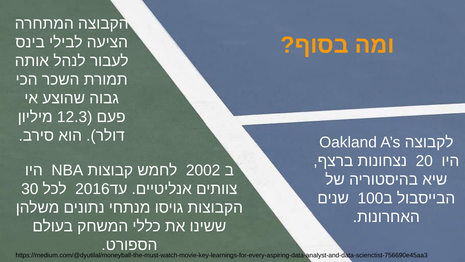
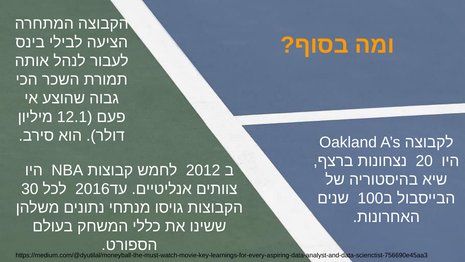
12.3: 12.3 -> 12.1
2002: 2002 -> 2012
